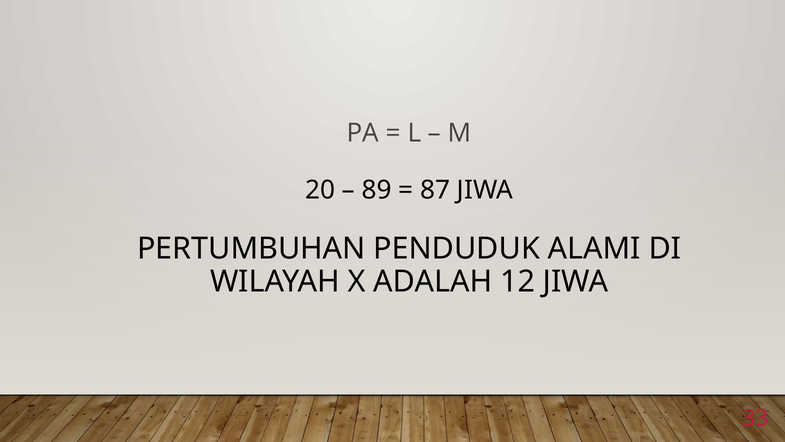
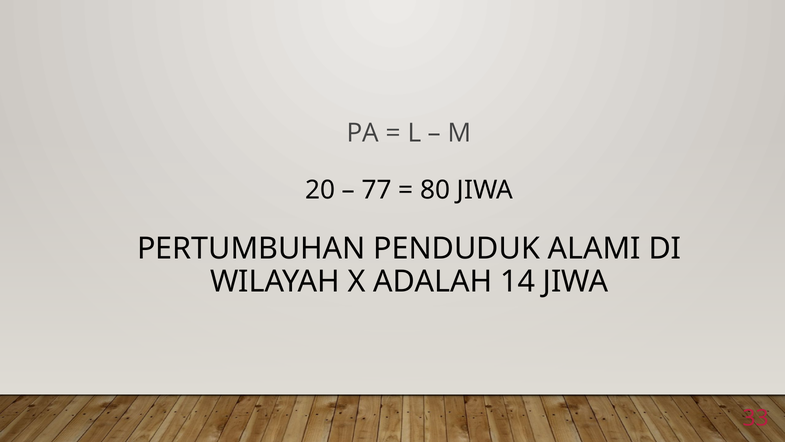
89: 89 -> 77
87: 87 -> 80
12: 12 -> 14
